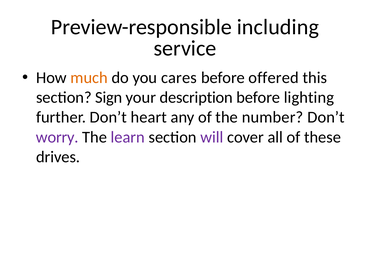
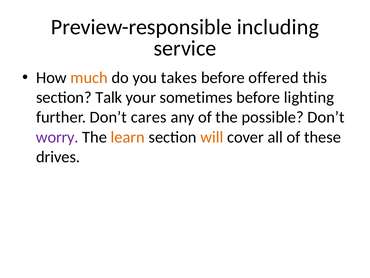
cares: cares -> takes
Sign: Sign -> Talk
description: description -> sometimes
heart: heart -> cares
number: number -> possible
learn colour: purple -> orange
will colour: purple -> orange
